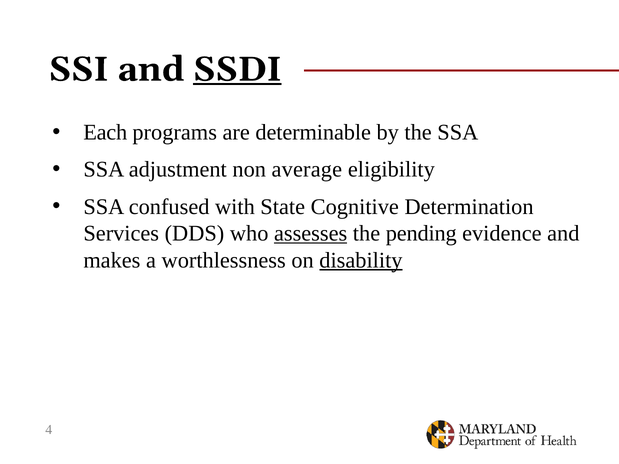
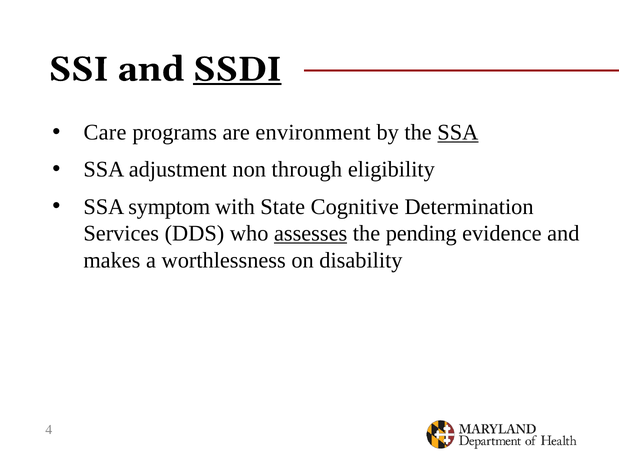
Each: Each -> Care
determinable: determinable -> environment
SSA at (458, 133) underline: none -> present
average: average -> through
confused: confused -> symptom
disability underline: present -> none
